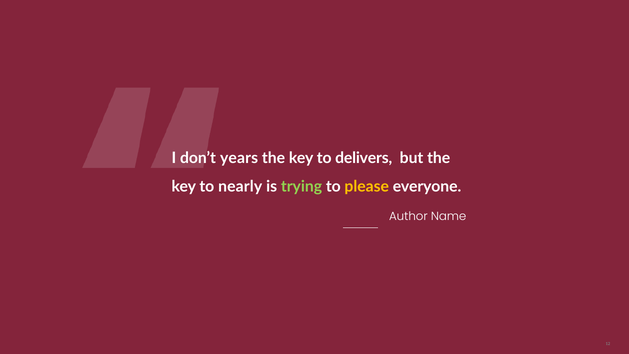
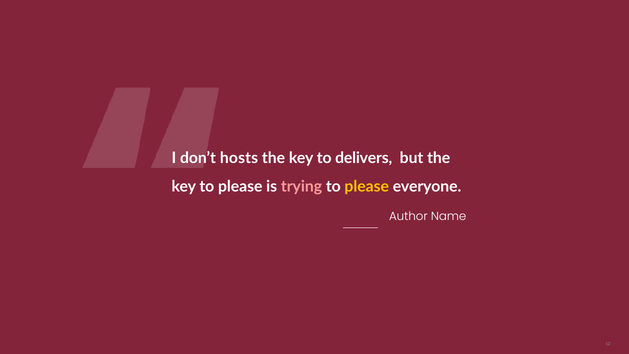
years: years -> hosts
key to nearly: nearly -> please
trying colour: light green -> pink
